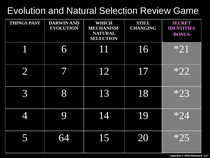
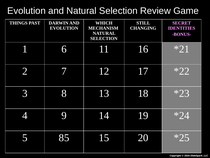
64: 64 -> 85
